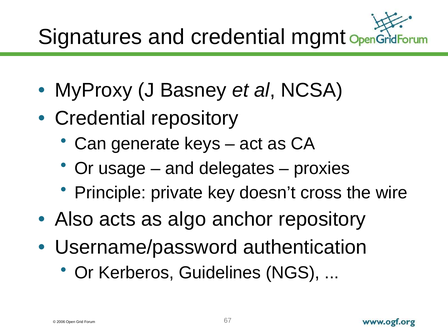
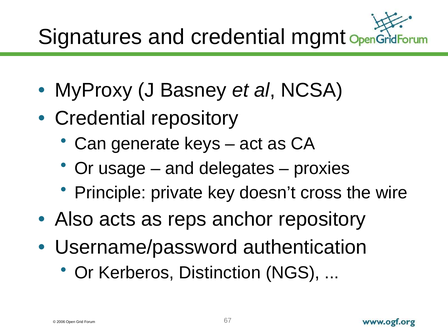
algo: algo -> reps
Guidelines: Guidelines -> Distinction
